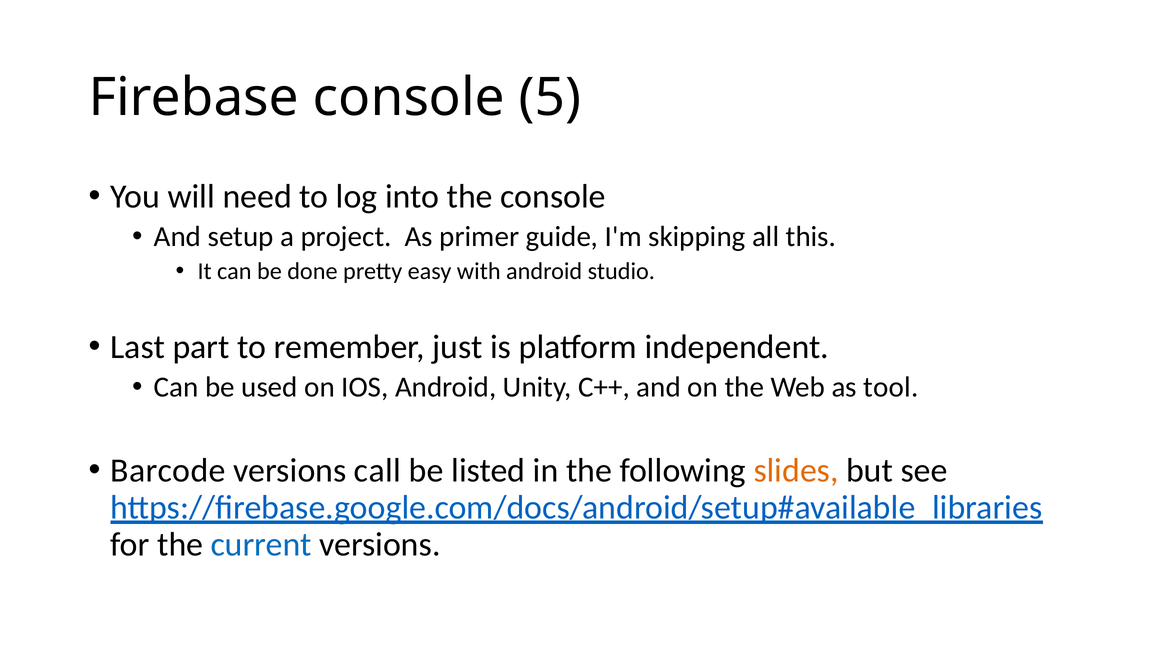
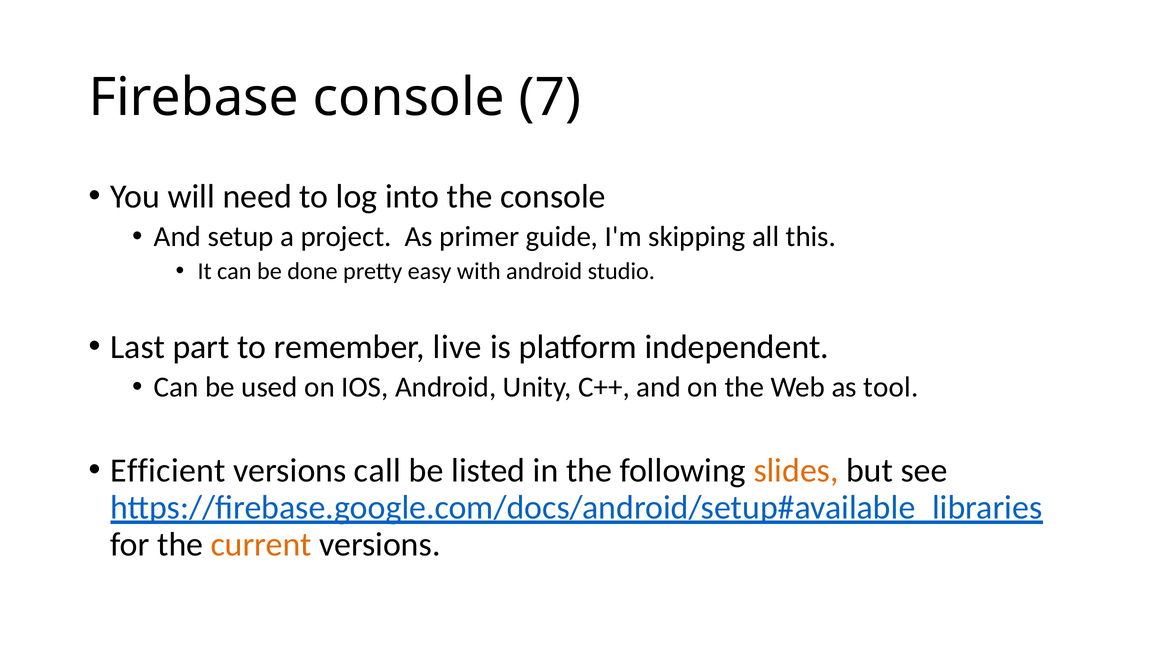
5: 5 -> 7
just: just -> live
Barcode: Barcode -> Efficient
current colour: blue -> orange
